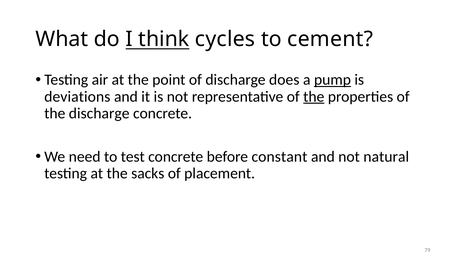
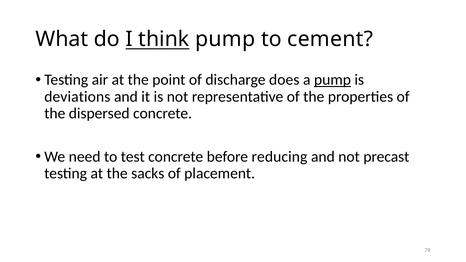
think cycles: cycles -> pump
the at (314, 97) underline: present -> none
the discharge: discharge -> dispersed
constant: constant -> reducing
natural: natural -> precast
